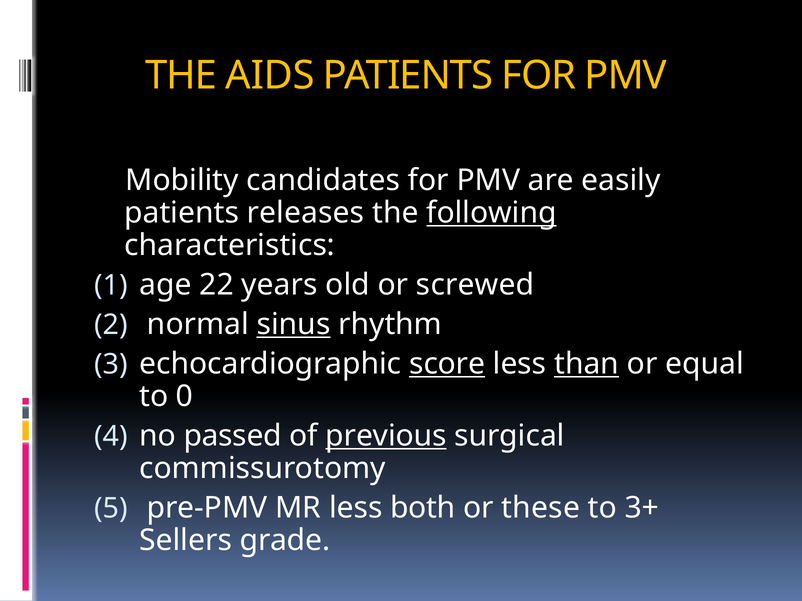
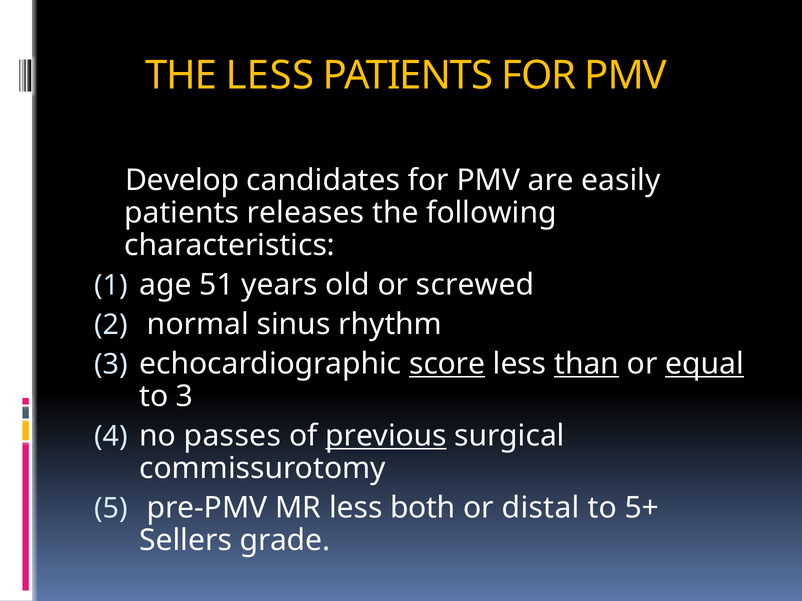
THE AIDS: AIDS -> LESS
Mobility: Mobility -> Develop
following underline: present -> none
22: 22 -> 51
sinus underline: present -> none
equal underline: none -> present
to 0: 0 -> 3
passed: passed -> passes
these: these -> distal
3+: 3+ -> 5+
